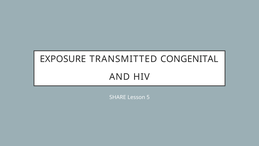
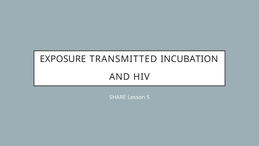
CONGENITAL: CONGENITAL -> INCUBATION
